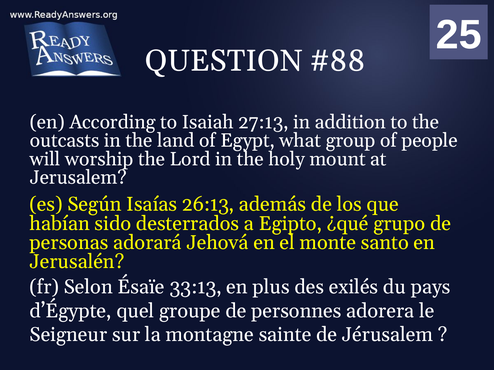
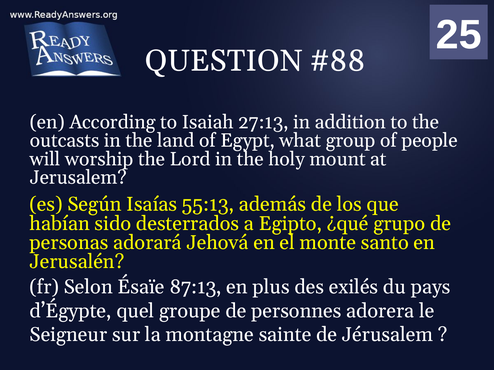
26:13: 26:13 -> 55:13
33:13: 33:13 -> 87:13
